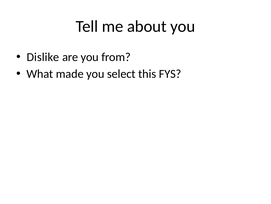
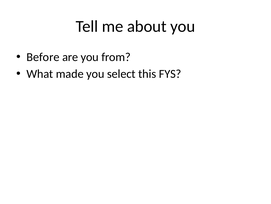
Dislike: Dislike -> Before
